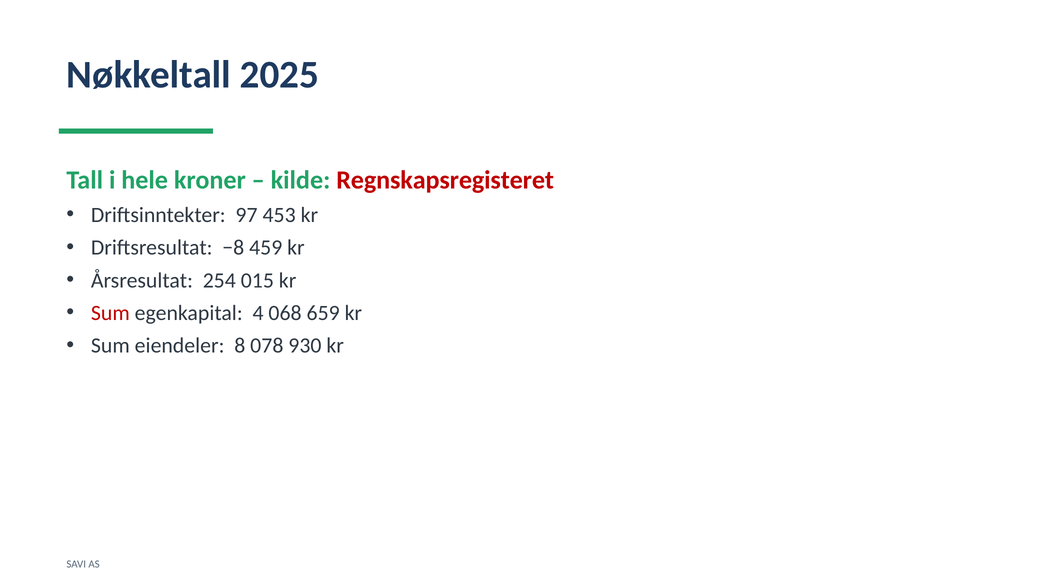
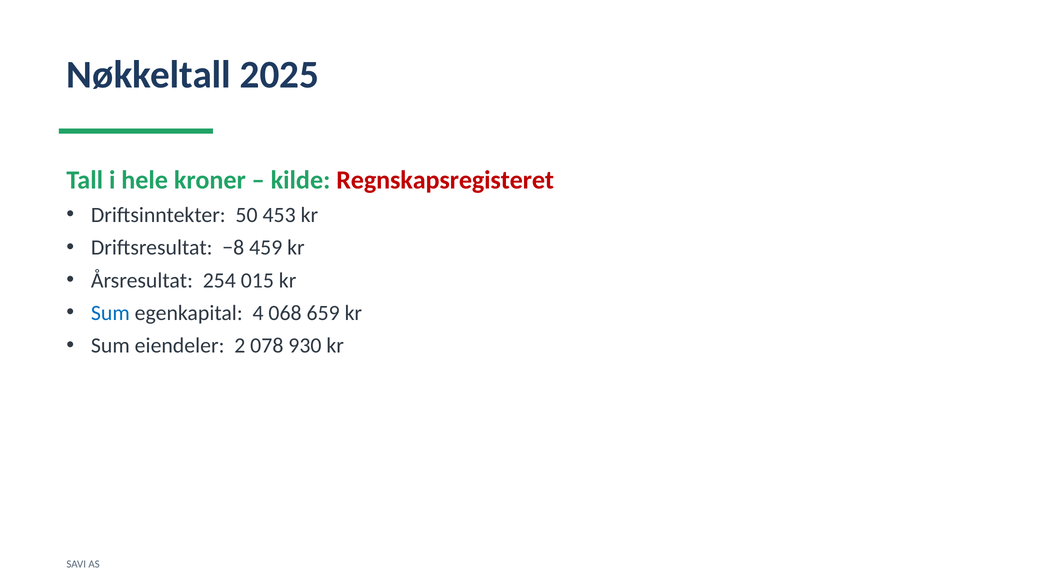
97: 97 -> 50
Sum at (110, 313) colour: red -> blue
8: 8 -> 2
